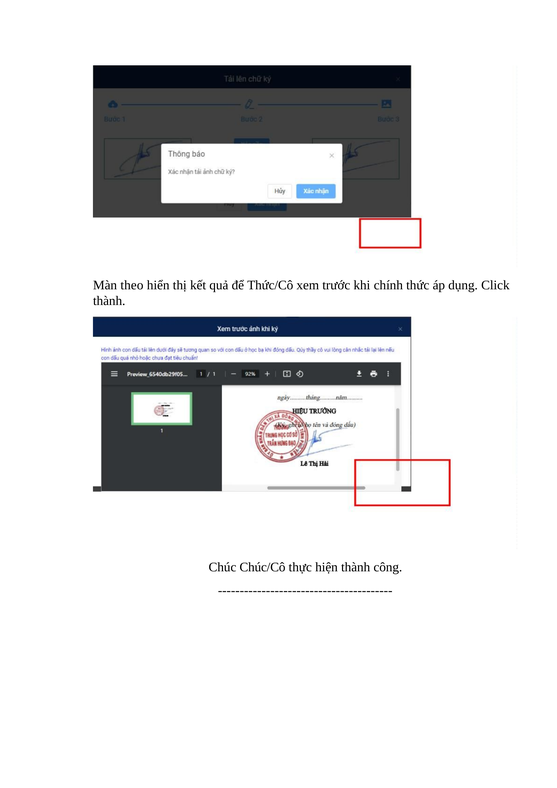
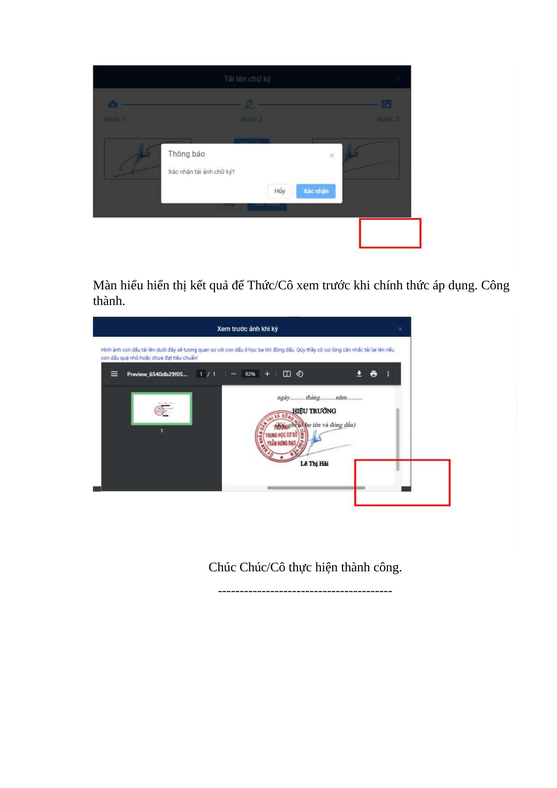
theo: theo -> hiểu
dụng Click: Click -> Công
